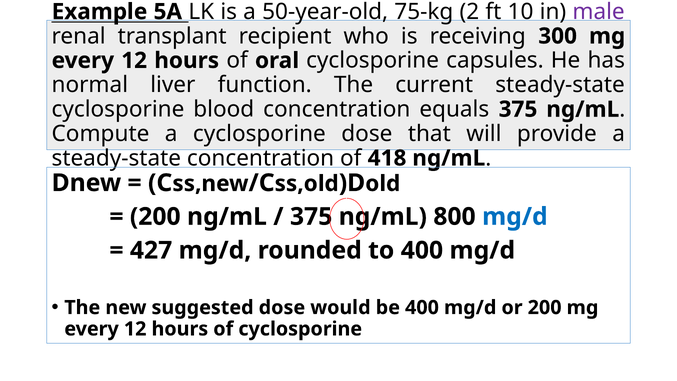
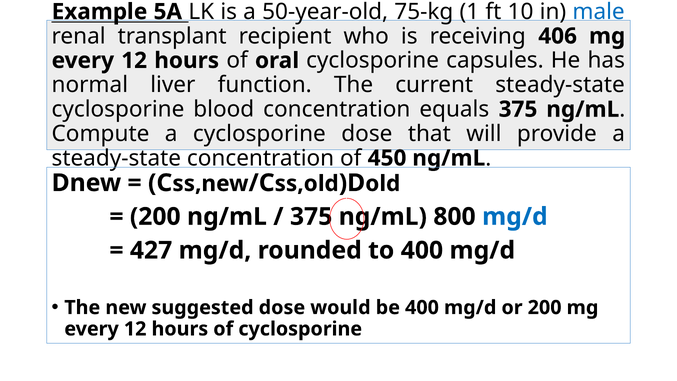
2: 2 -> 1
male colour: purple -> blue
300: 300 -> 406
418: 418 -> 450
